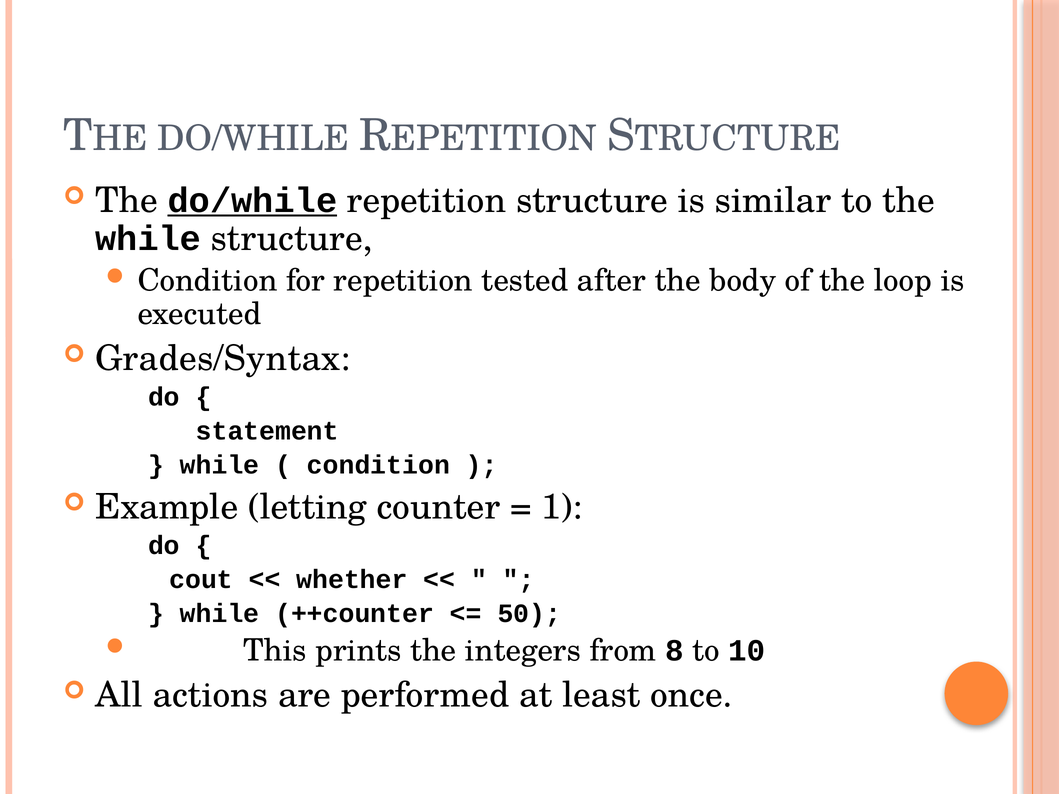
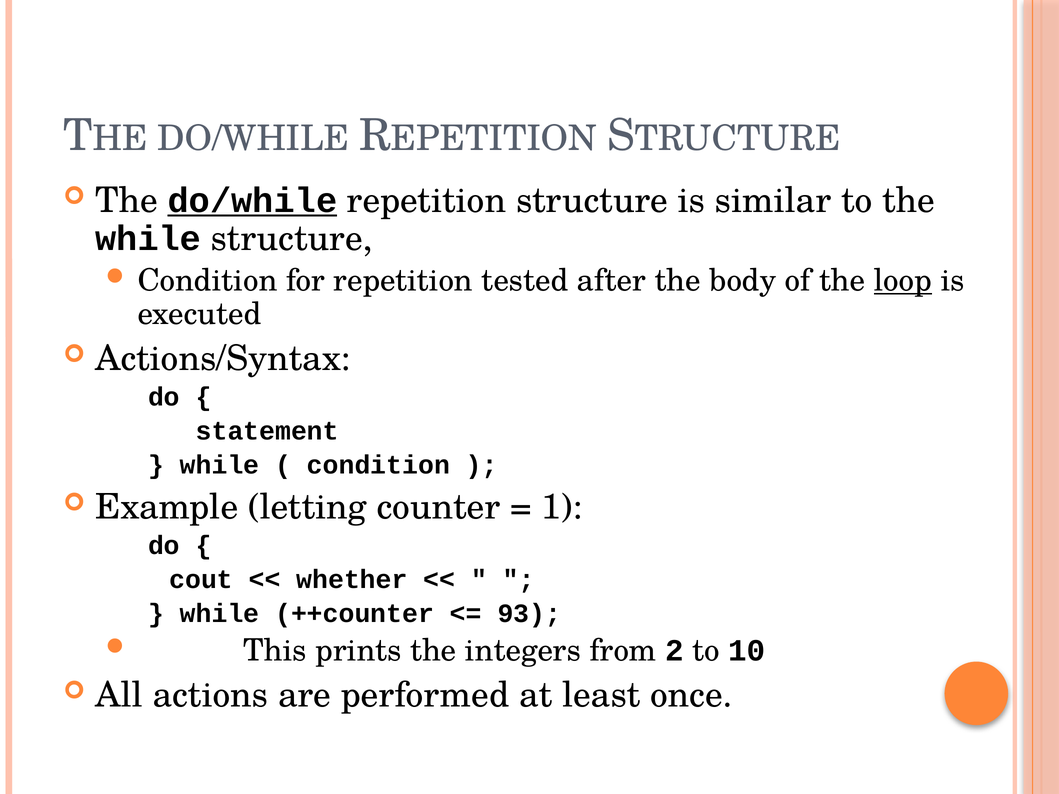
loop underline: none -> present
Grades/Syntax: Grades/Syntax -> Actions/Syntax
50: 50 -> 93
8: 8 -> 2
